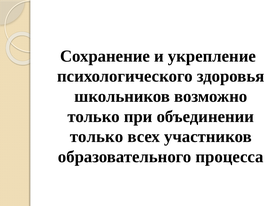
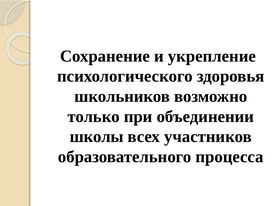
только at (97, 136): только -> школы
